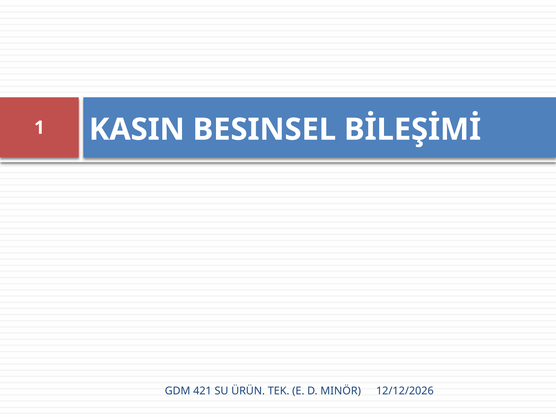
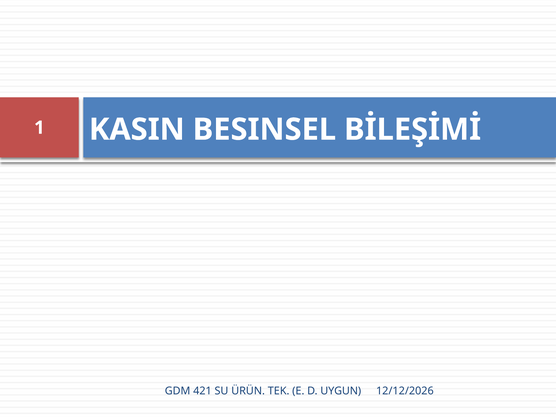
MINÖR: MINÖR -> UYGUN
